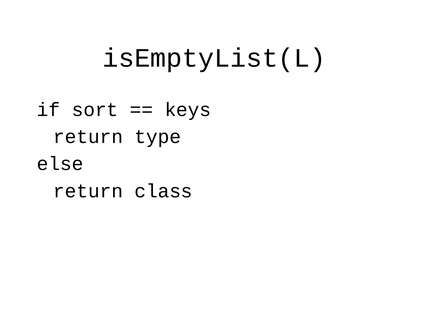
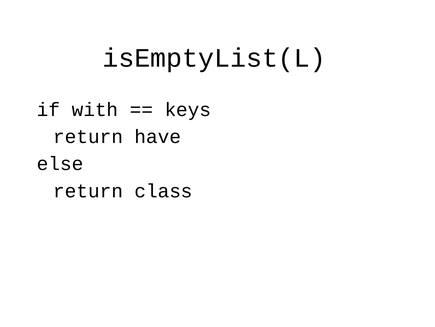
sort: sort -> with
type: type -> have
